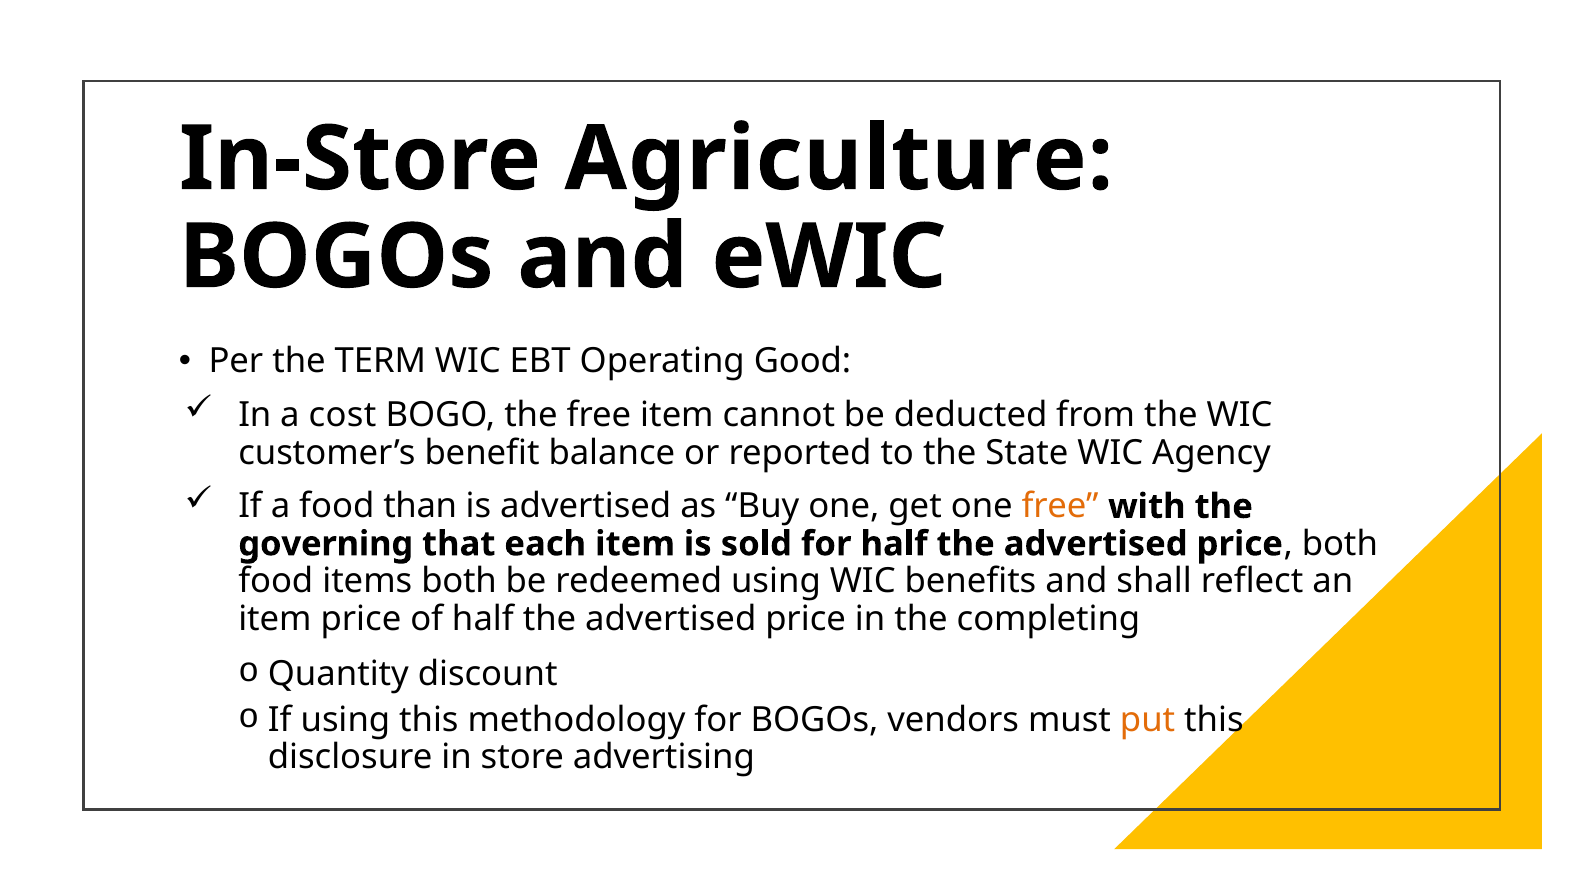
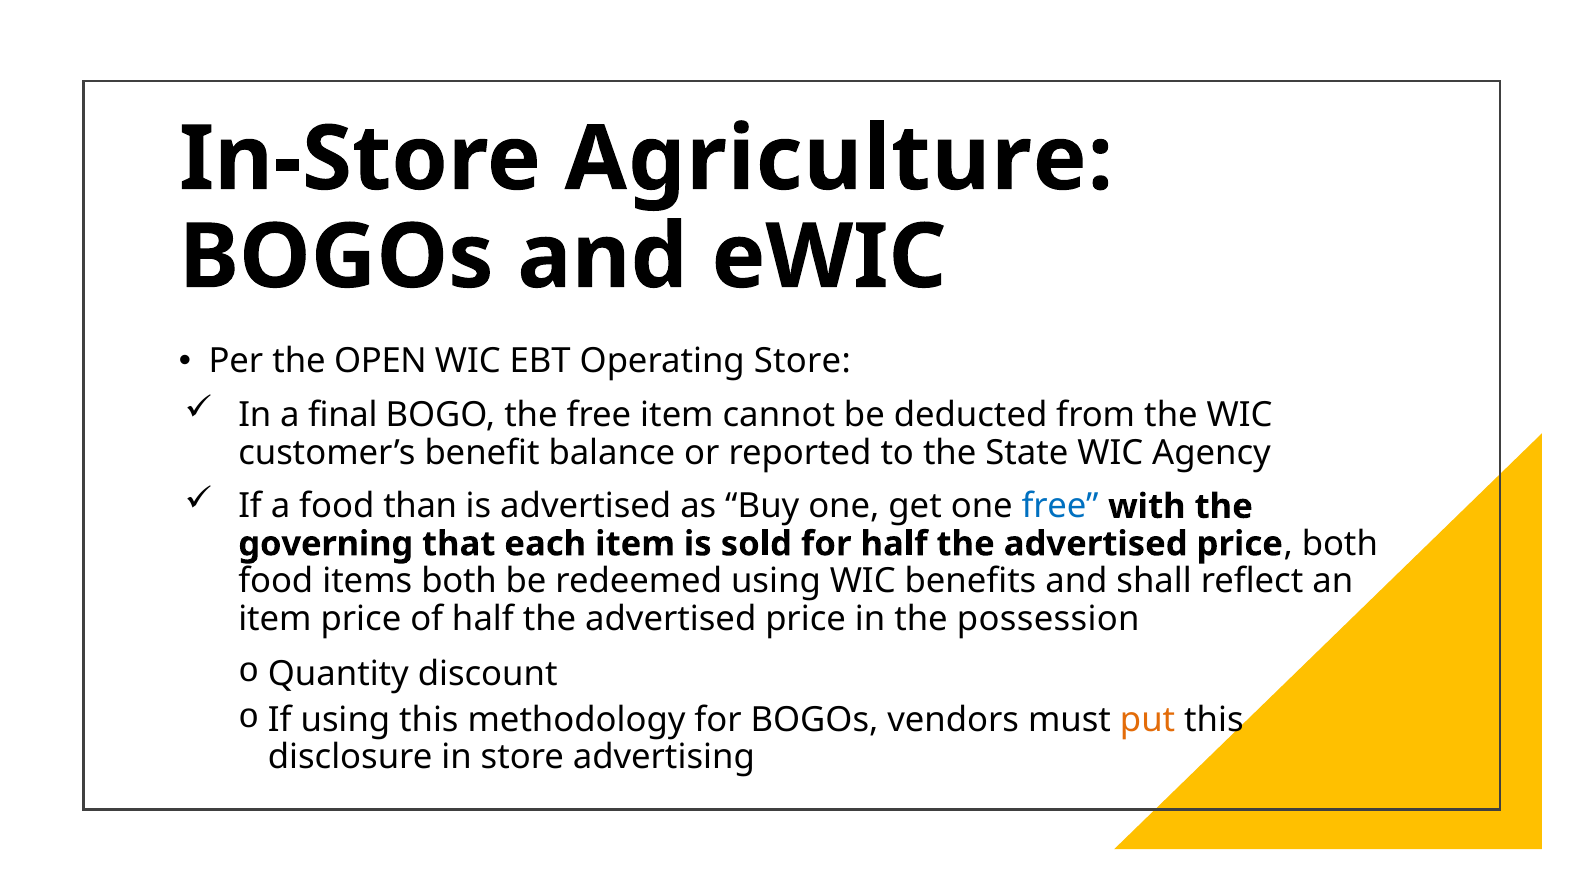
TERM: TERM -> OPEN
Operating Good: Good -> Store
cost: cost -> final
free at (1060, 507) colour: orange -> blue
completing: completing -> possession
